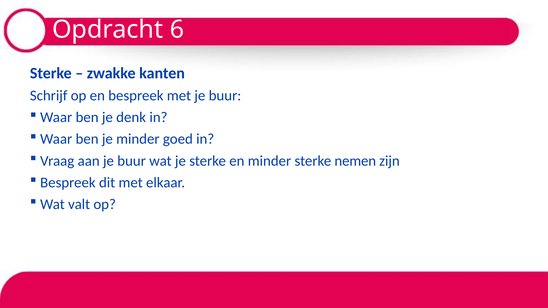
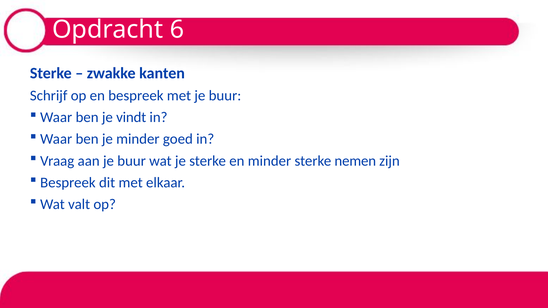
denk: denk -> vindt
